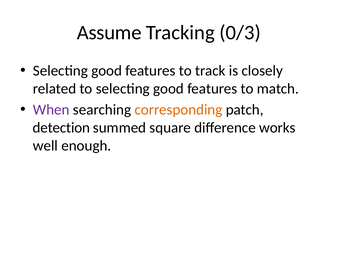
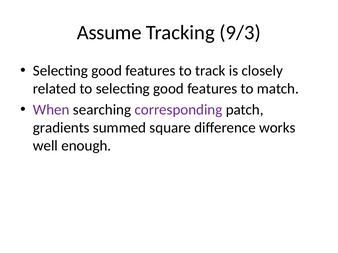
0/3: 0/3 -> 9/3
corresponding colour: orange -> purple
detection: detection -> gradients
